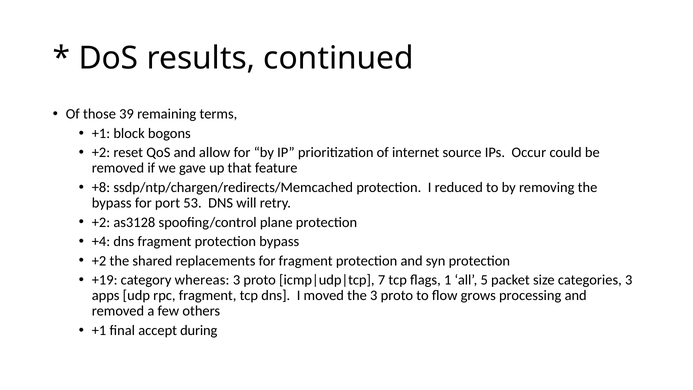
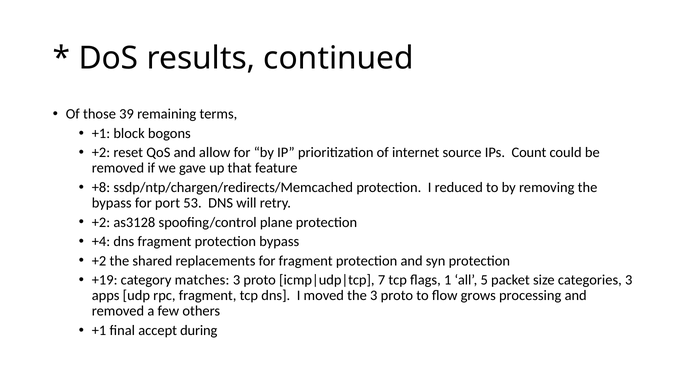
Occur: Occur -> Count
whereas: whereas -> matches
